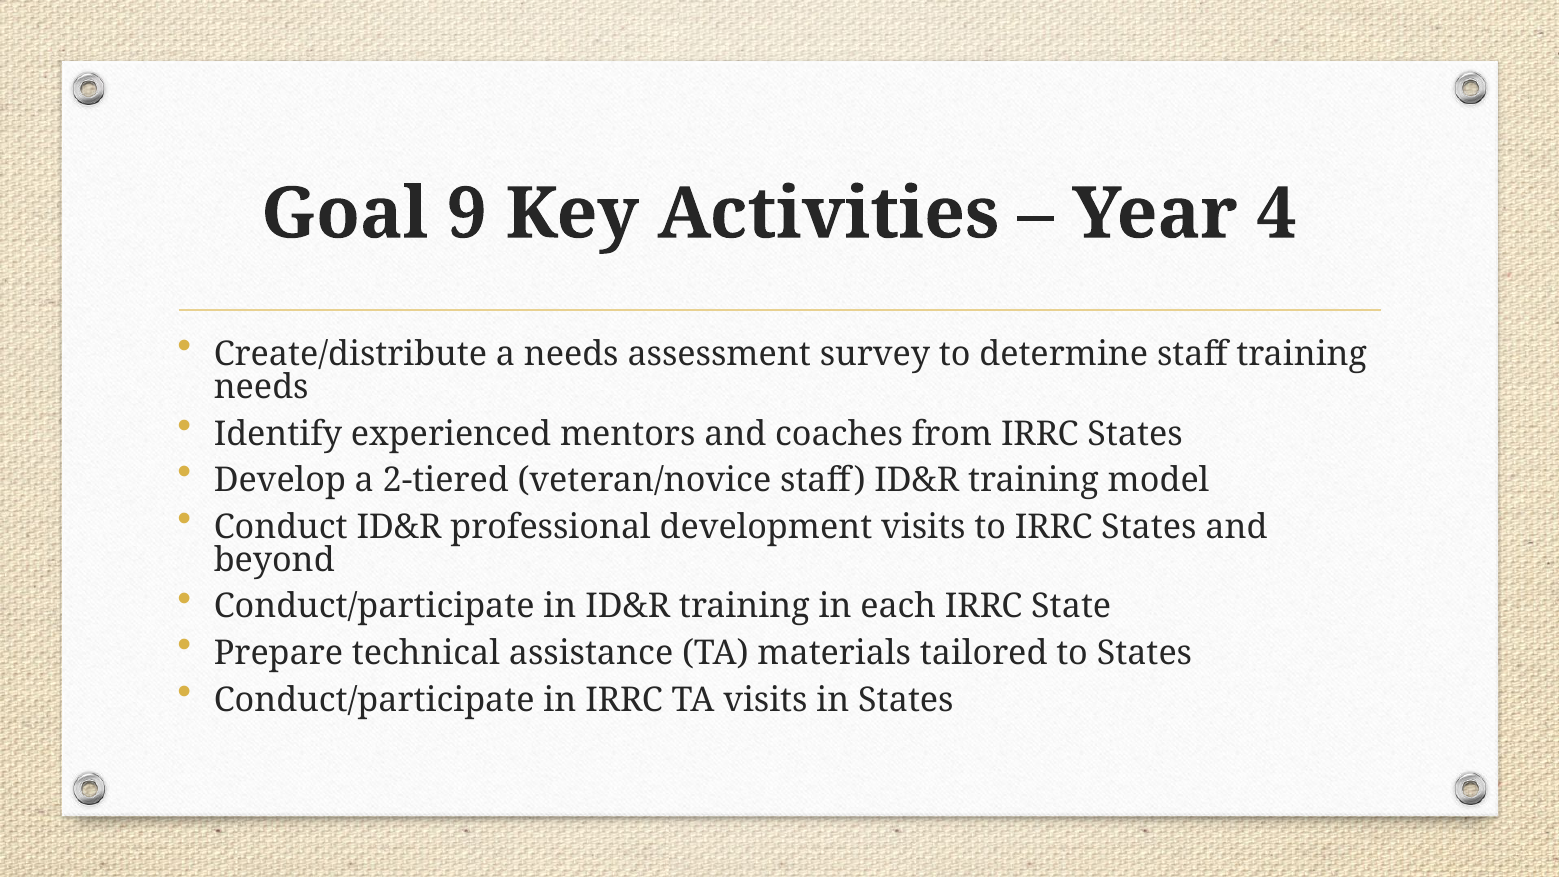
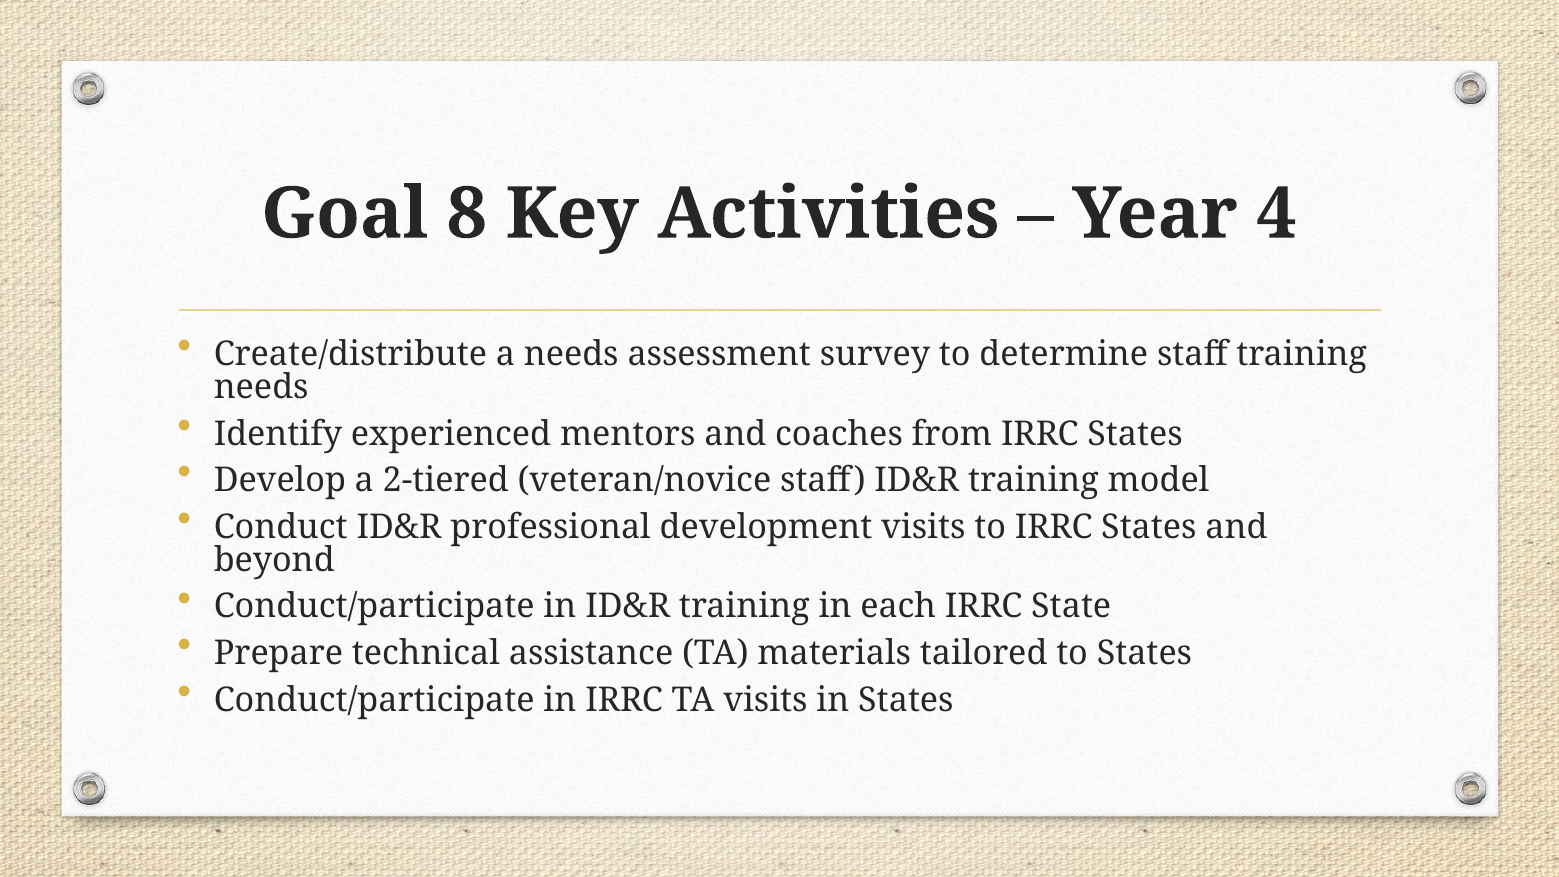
9: 9 -> 8
